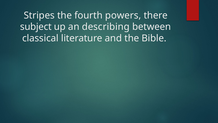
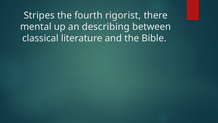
powers: powers -> rigorist
subject: subject -> mental
